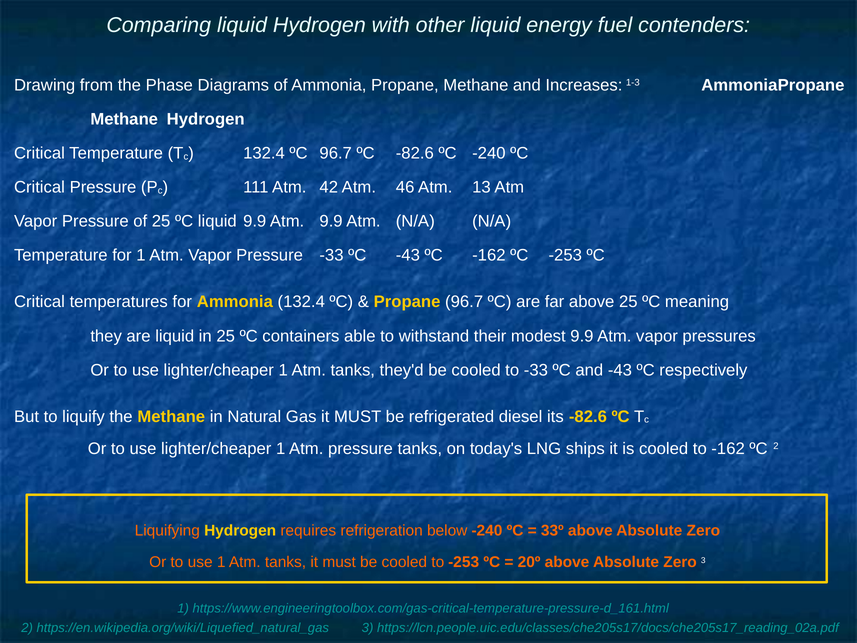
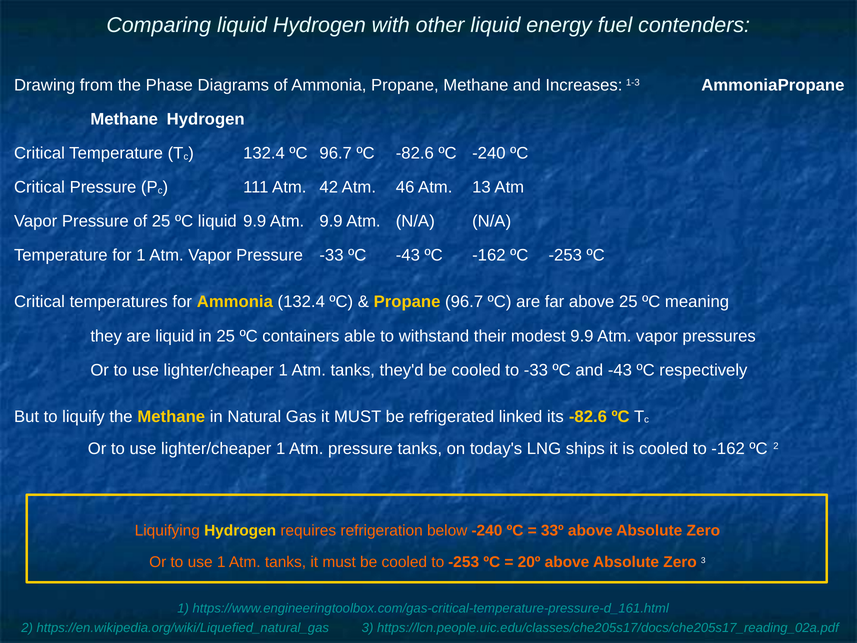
diesel: diesel -> linked
